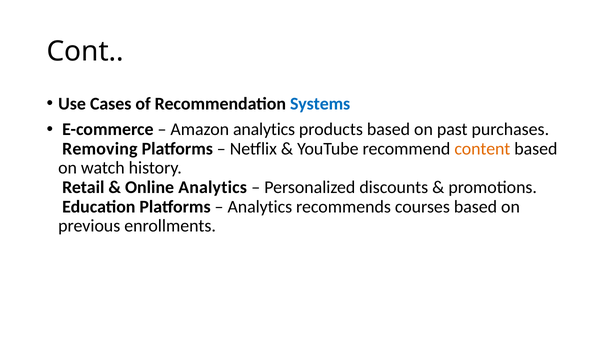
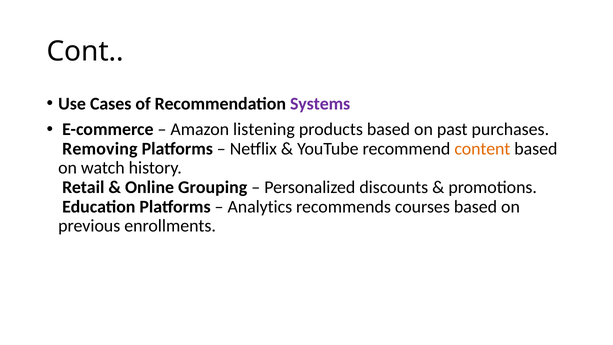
Systems colour: blue -> purple
Amazon analytics: analytics -> listening
Online Analytics: Analytics -> Grouping
